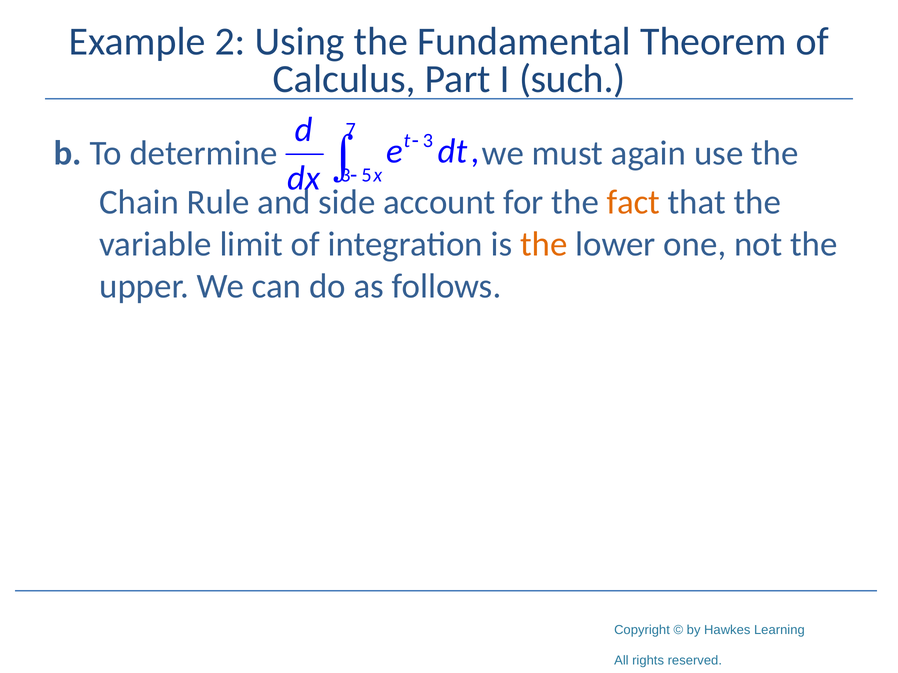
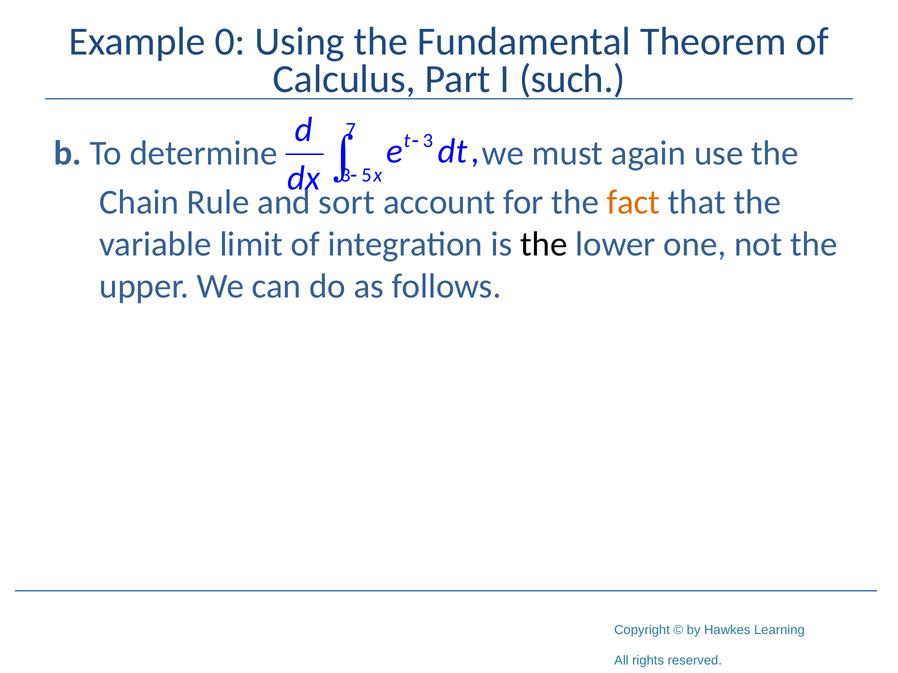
2: 2 -> 0
side: side -> sort
the at (544, 244) colour: orange -> black
